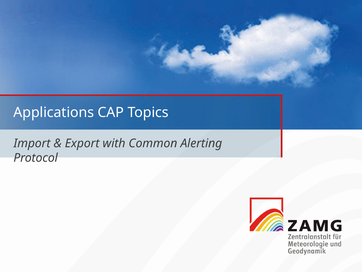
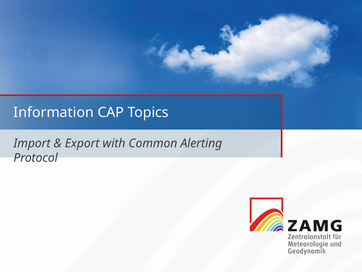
Applications: Applications -> Information
